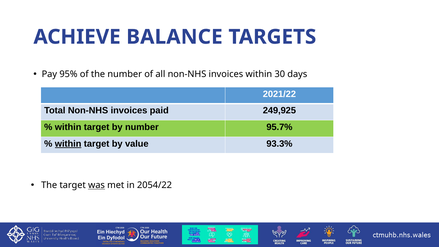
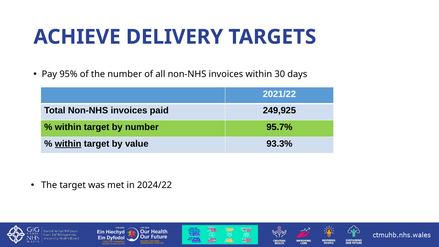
BALANCE: BALANCE -> DELIVERY
was underline: present -> none
2054/22: 2054/22 -> 2024/22
